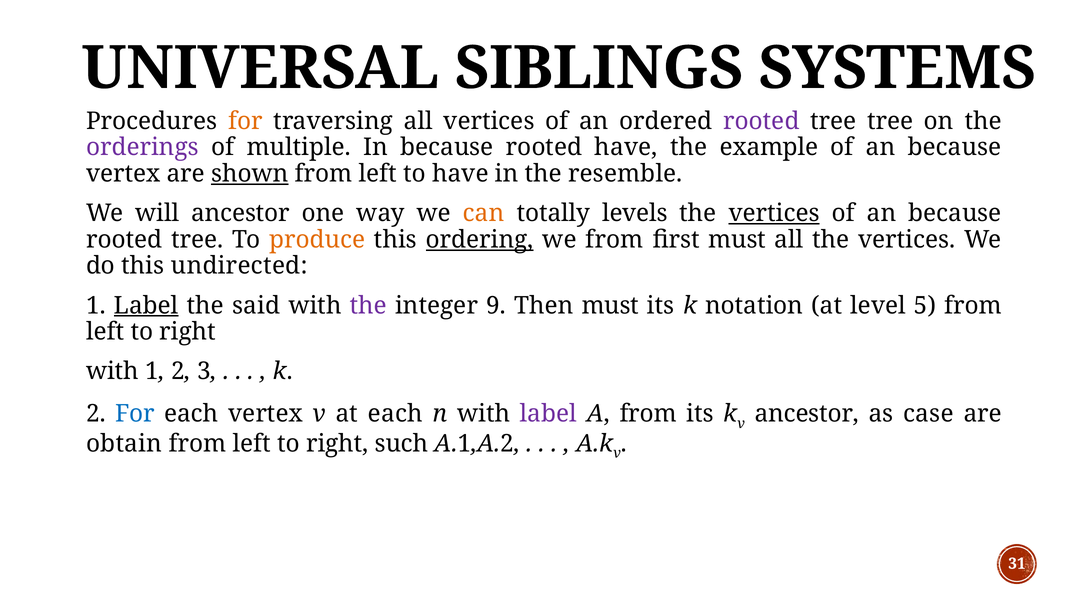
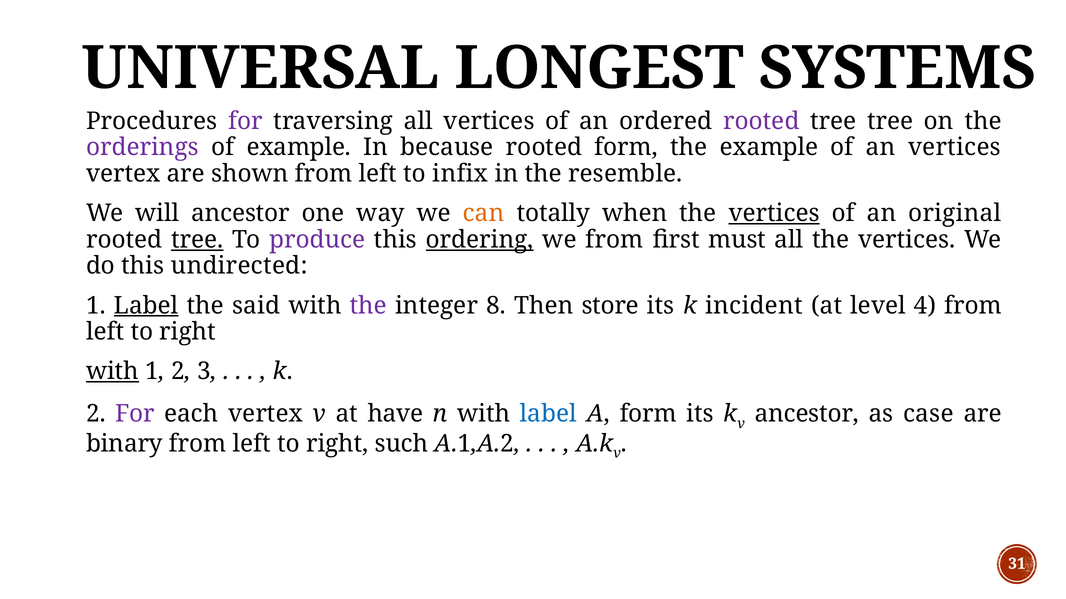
SIBLINGS: SIBLINGS -> LONGEST
for at (245, 121) colour: orange -> purple
of multiple: multiple -> example
rooted have: have -> form
because at (955, 147): because -> vertices
shown underline: present -> none
to have: have -> infix
levels: levels -> when
because at (955, 213): because -> original
tree at (197, 240) underline: none -> present
produce colour: orange -> purple
9: 9 -> 8
Then must: must -> store
notation: notation -> incident
5: 5 -> 4
with at (112, 372) underline: none -> present
For at (135, 414) colour: blue -> purple
at each: each -> have
label at (548, 414) colour: purple -> blue
A from: from -> form
obtain: obtain -> binary
